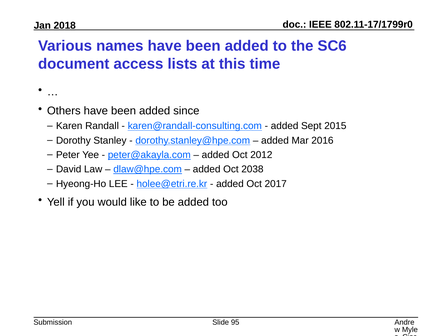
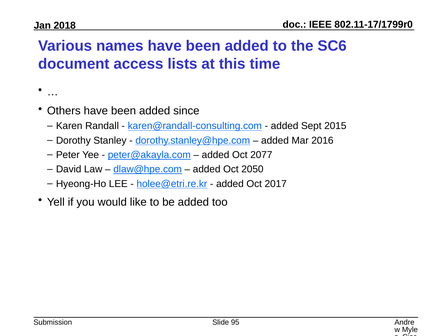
2012: 2012 -> 2077
2038: 2038 -> 2050
